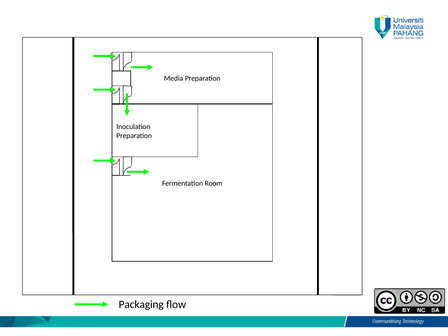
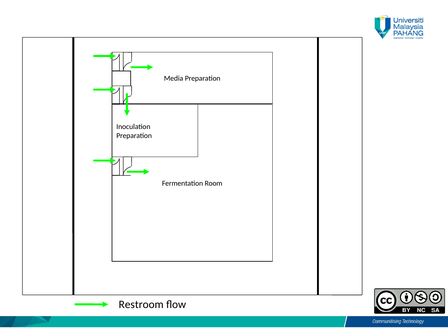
Packaging: Packaging -> Restroom
